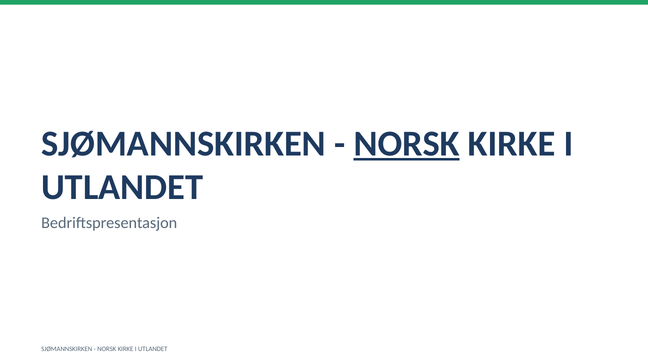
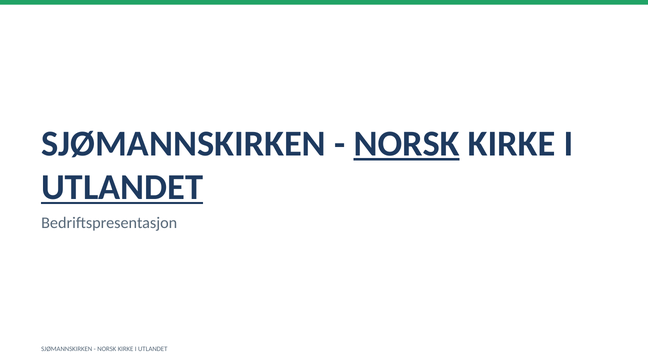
UTLANDET at (122, 187) underline: none -> present
